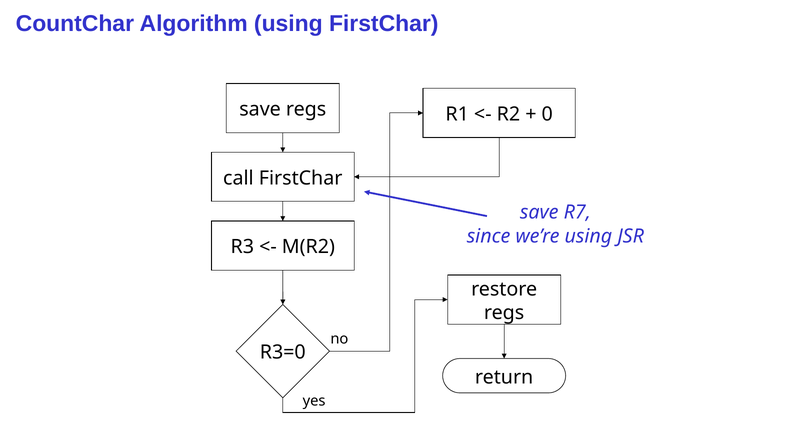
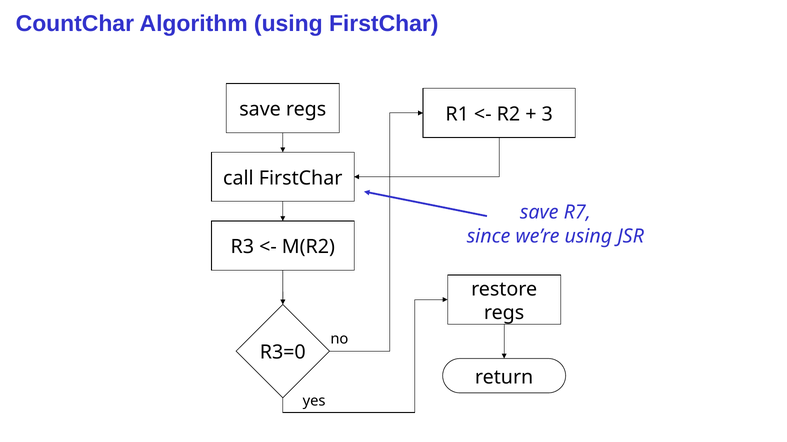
0: 0 -> 3
